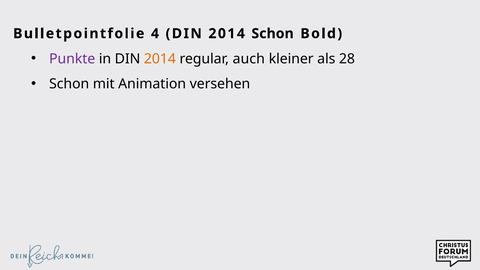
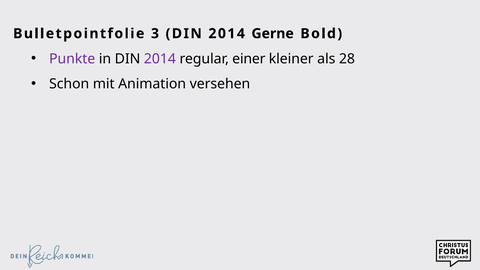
4: 4 -> 3
2014 Schon: Schon -> Gerne
2014 at (160, 59) colour: orange -> purple
auch: auch -> einer
